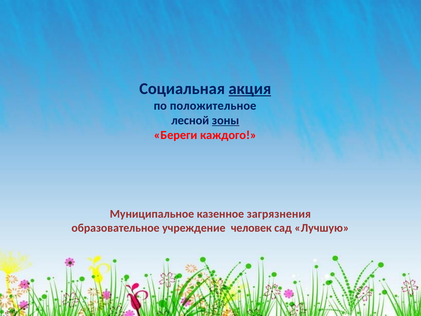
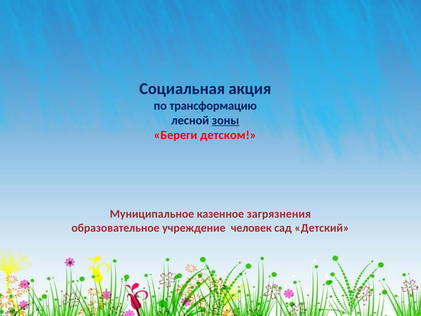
акция underline: present -> none
положительное: положительное -> трансформацию
каждого: каждого -> детском
Лучшую: Лучшую -> Детский
